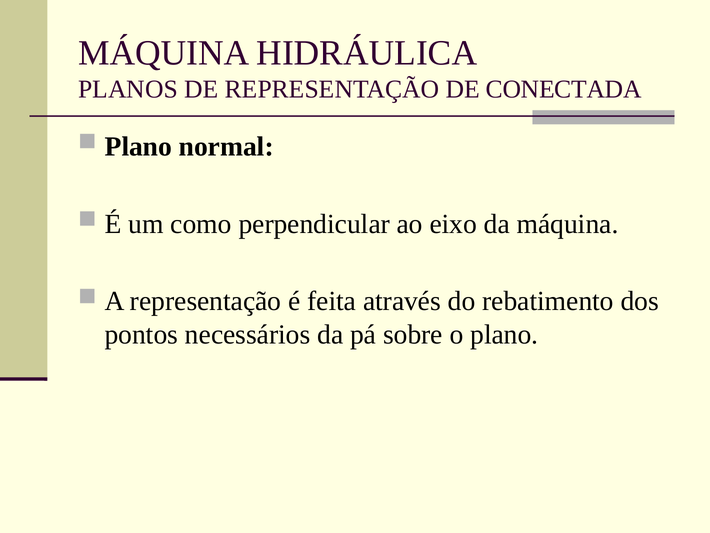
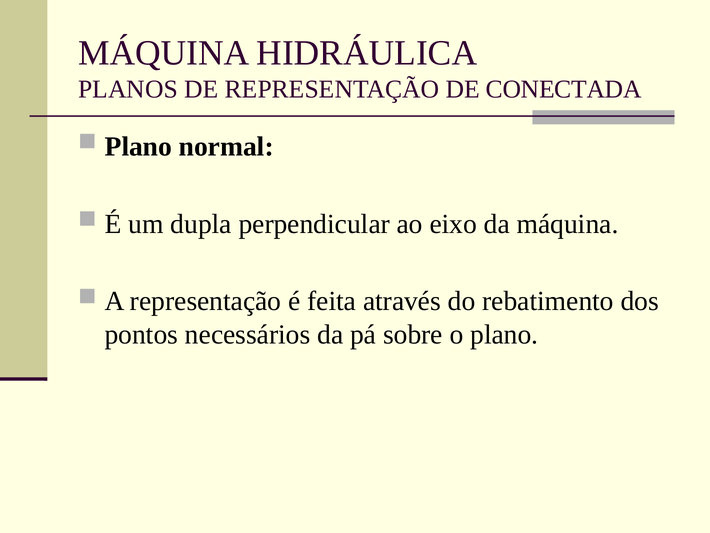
como: como -> dupla
